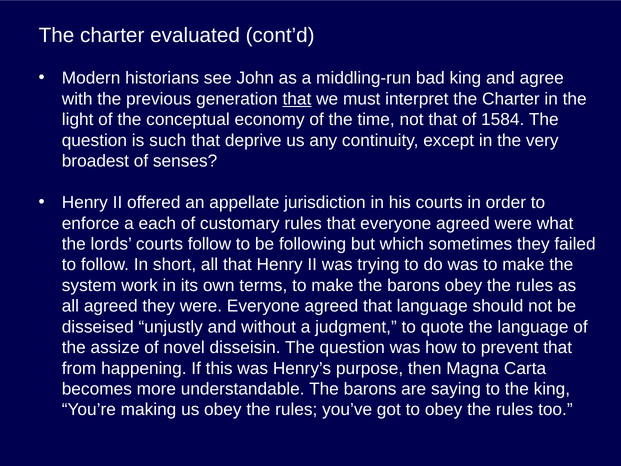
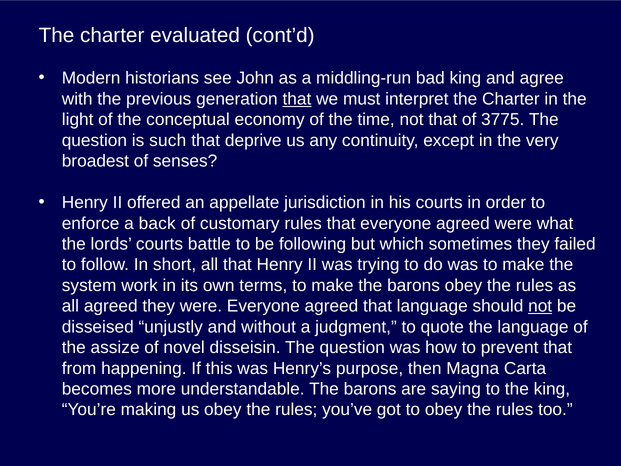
1584: 1584 -> 3775
each: each -> back
courts follow: follow -> battle
not at (540, 306) underline: none -> present
